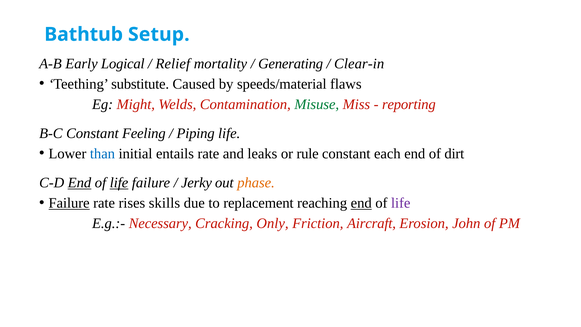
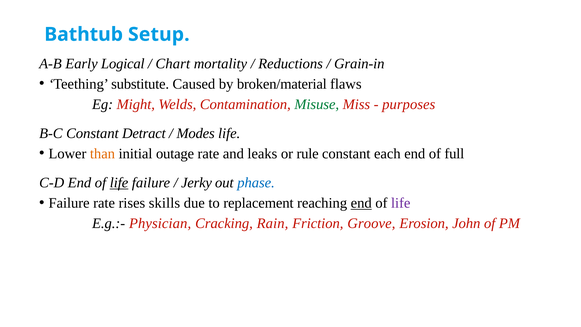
Relief: Relief -> Chart
Generating: Generating -> Reductions
Clear-in: Clear-in -> Grain-in
speeds/material: speeds/material -> broken/material
reporting: reporting -> purposes
Feeling: Feeling -> Detract
Piping: Piping -> Modes
than colour: blue -> orange
entails: entails -> outage
dirt: dirt -> full
End at (80, 183) underline: present -> none
phase colour: orange -> blue
Failure at (69, 203) underline: present -> none
Necessary: Necessary -> Physician
Only: Only -> Rain
Aircraft: Aircraft -> Groove
